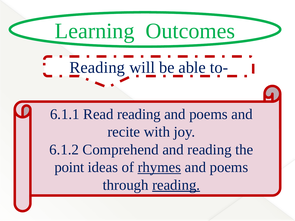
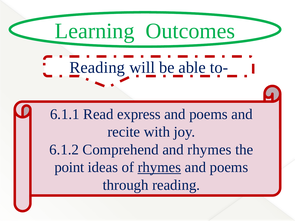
Read reading: reading -> express
and reading: reading -> rhymes
reading at (176, 185) underline: present -> none
